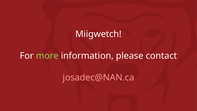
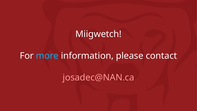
more colour: light green -> light blue
